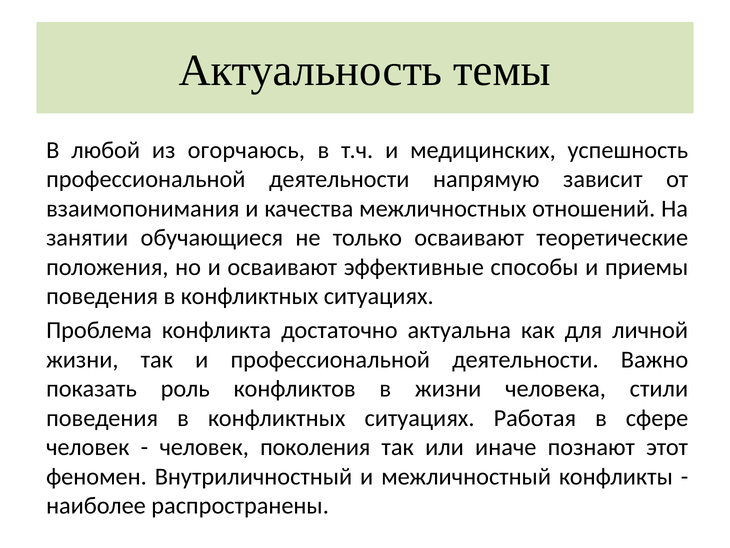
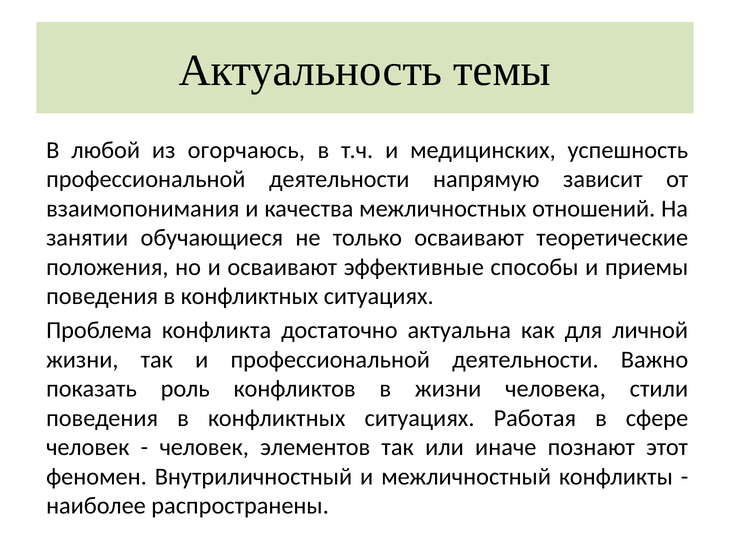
поколения: поколения -> элементов
